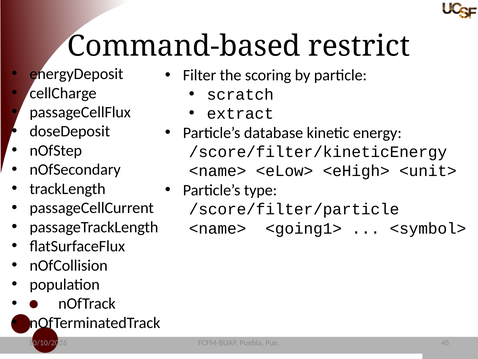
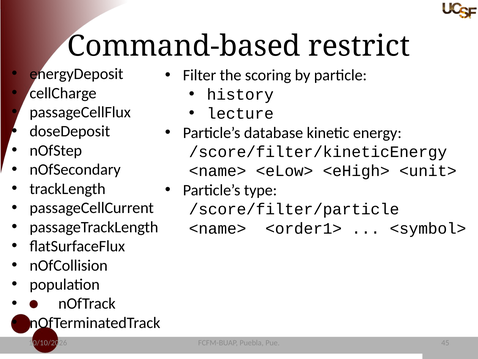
scratch: scratch -> history
extract: extract -> lecture
<going1>: <going1> -> <order1>
